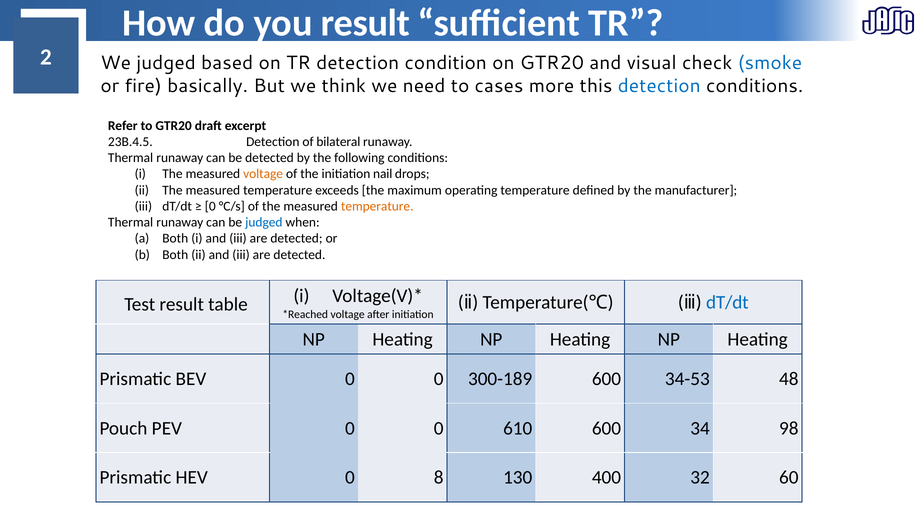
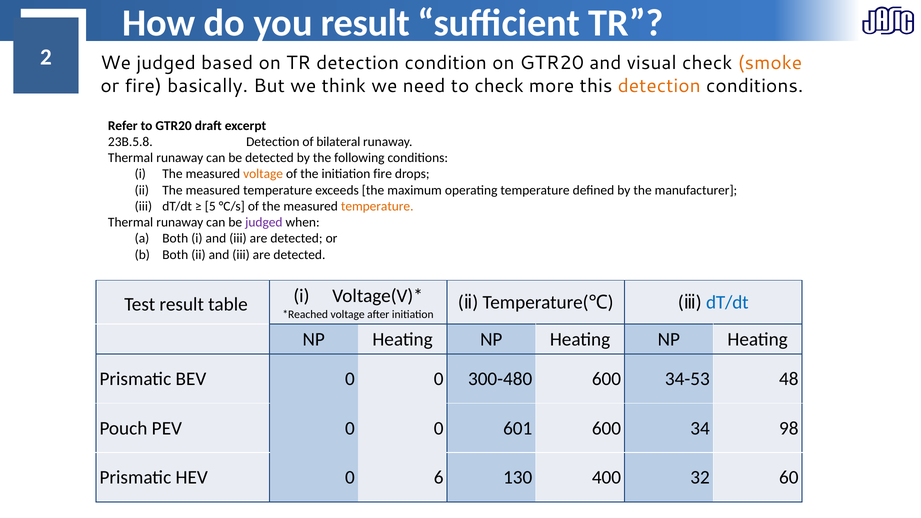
smoke colour: blue -> orange
to cases: cases -> check
detection at (659, 86) colour: blue -> orange
23B.4.5: 23B.4.5 -> 23B.5.8
initiation nail: nail -> fire
0 at (210, 206): 0 -> 5
judged at (264, 222) colour: blue -> purple
300-189: 300-189 -> 300-480
610: 610 -> 601
8: 8 -> 6
